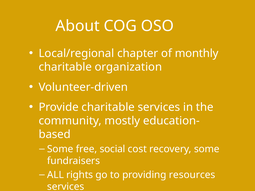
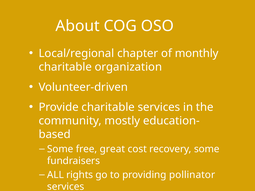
social: social -> great
resources: resources -> pollinator
